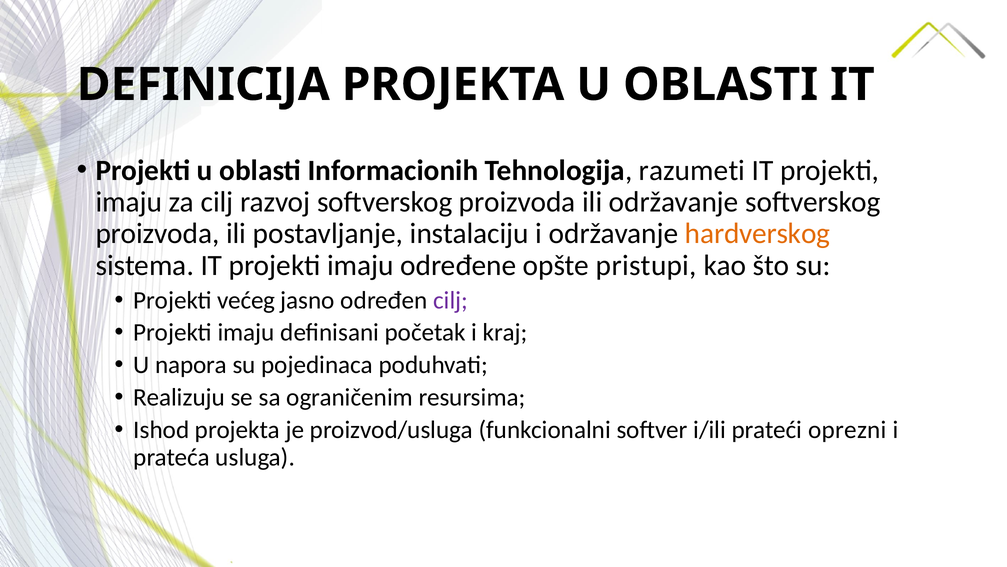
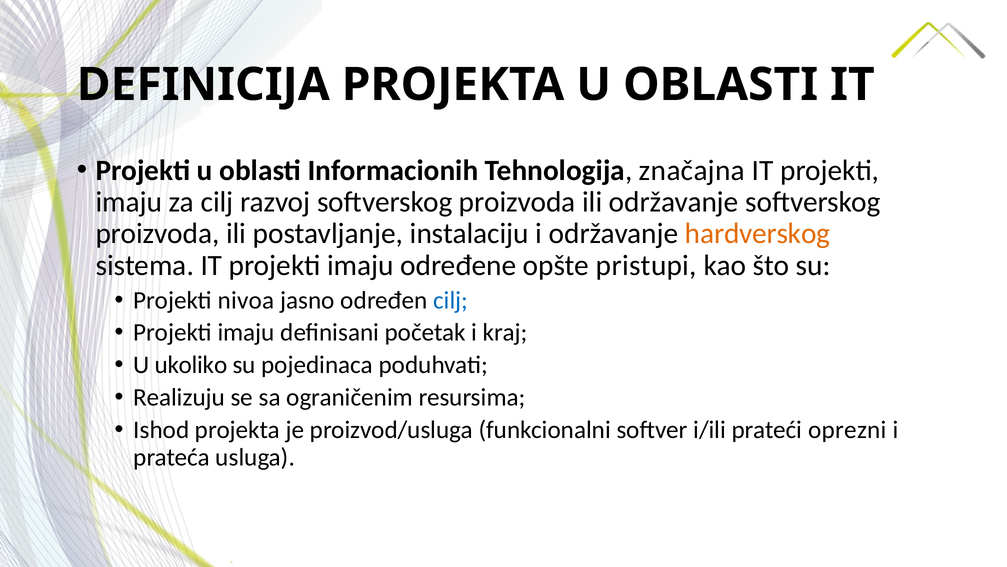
razumeti: razumeti -> značajna
većeg: većeg -> nivoa
cilj at (451, 300) colour: purple -> blue
napora: napora -> ukoliko
